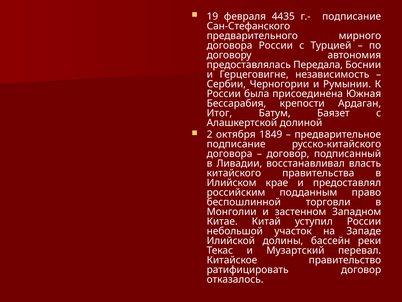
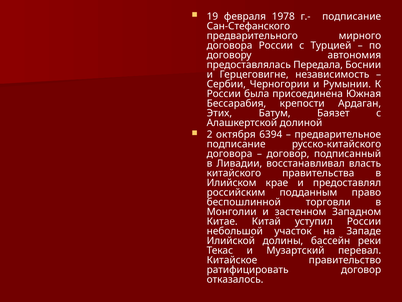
4435: 4435 -> 1978
Итог: Итог -> Этих
1849: 1849 -> 6394
